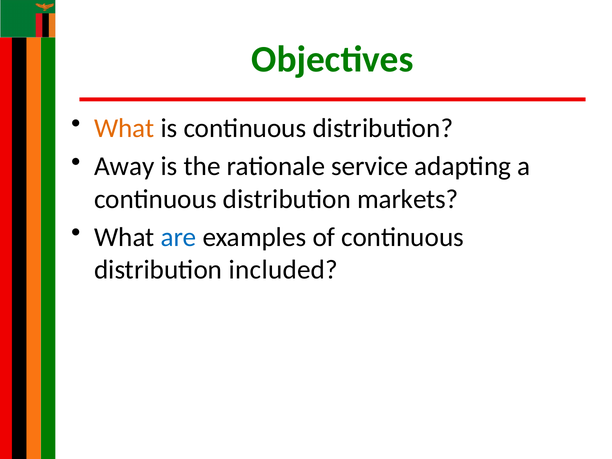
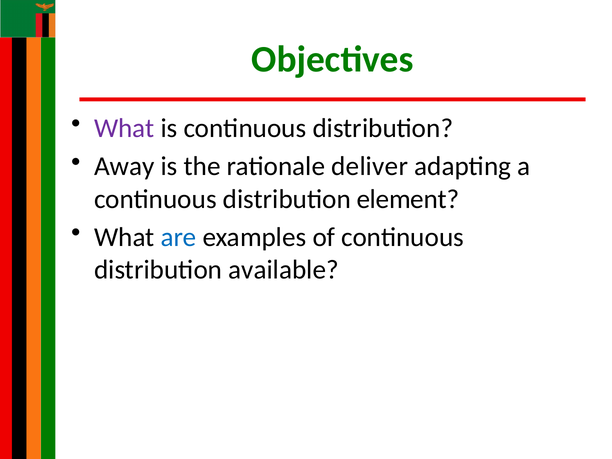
What at (124, 128) colour: orange -> purple
service: service -> deliver
markets: markets -> element
included: included -> available
